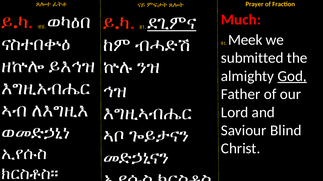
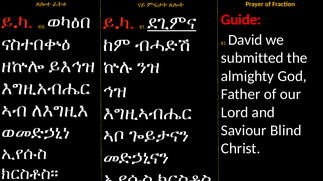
Much: Much -> Guide
Meek: Meek -> David
God underline: present -> none
